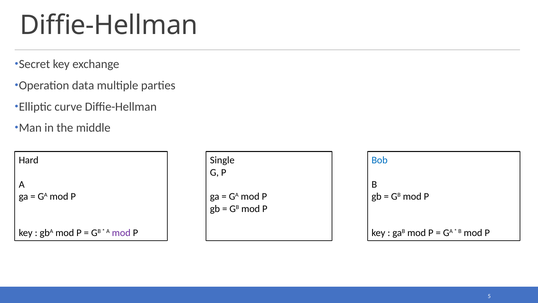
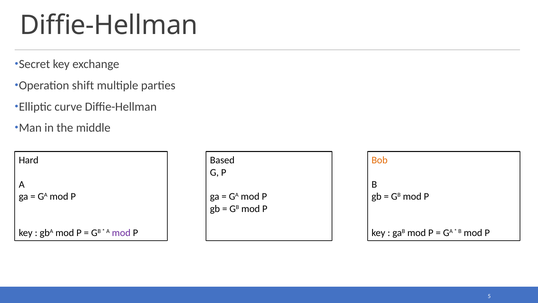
data: data -> shift
Single: Single -> Based
Bob colour: blue -> orange
